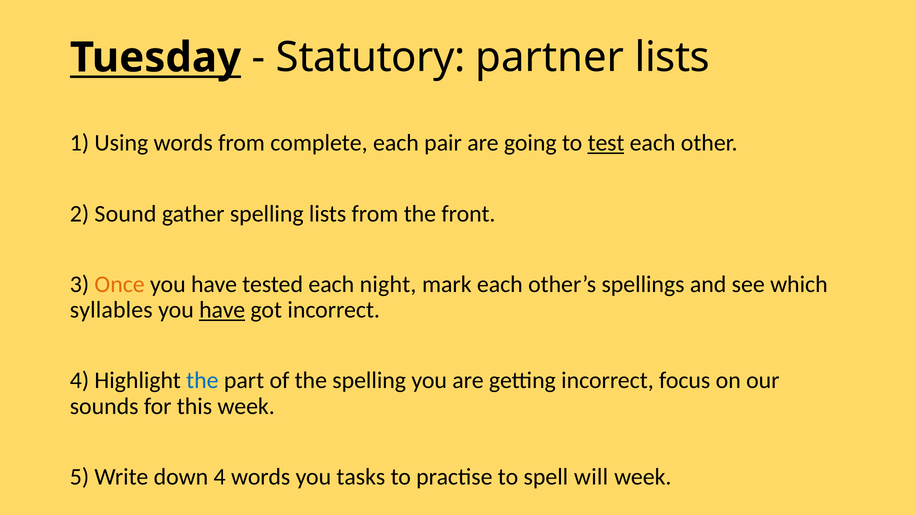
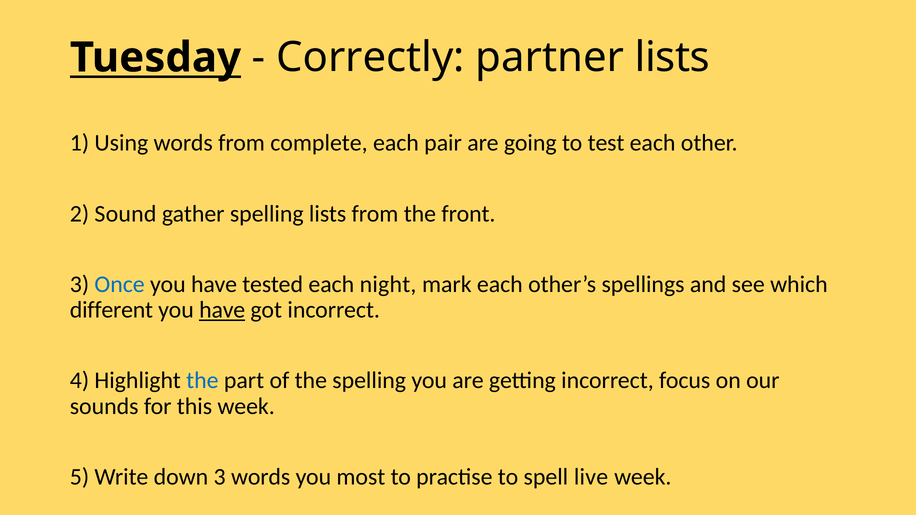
Statutory: Statutory -> Correctly
test underline: present -> none
Once colour: orange -> blue
syllables: syllables -> different
down 4: 4 -> 3
tasks: tasks -> most
will: will -> live
